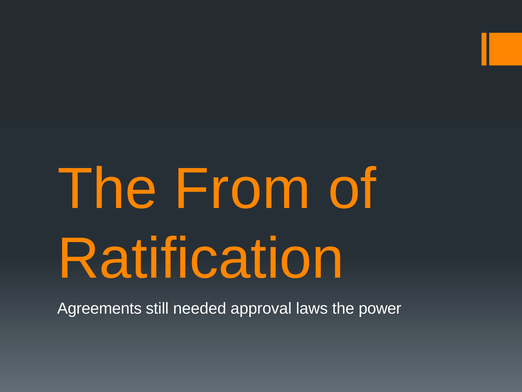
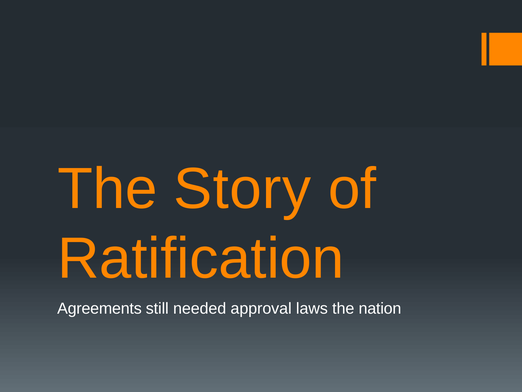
From: From -> Story
power: power -> nation
